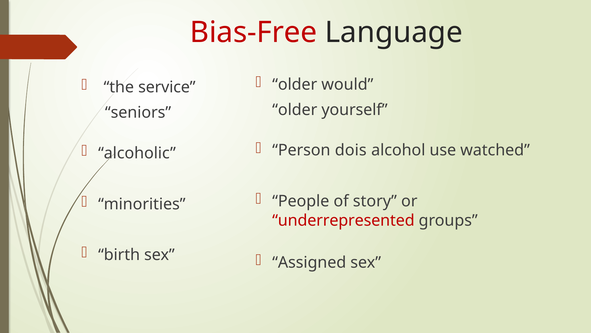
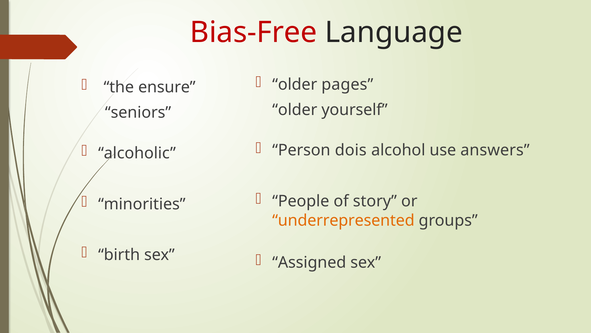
would: would -> pages
service: service -> ensure
watched: watched -> answers
underrepresented colour: red -> orange
